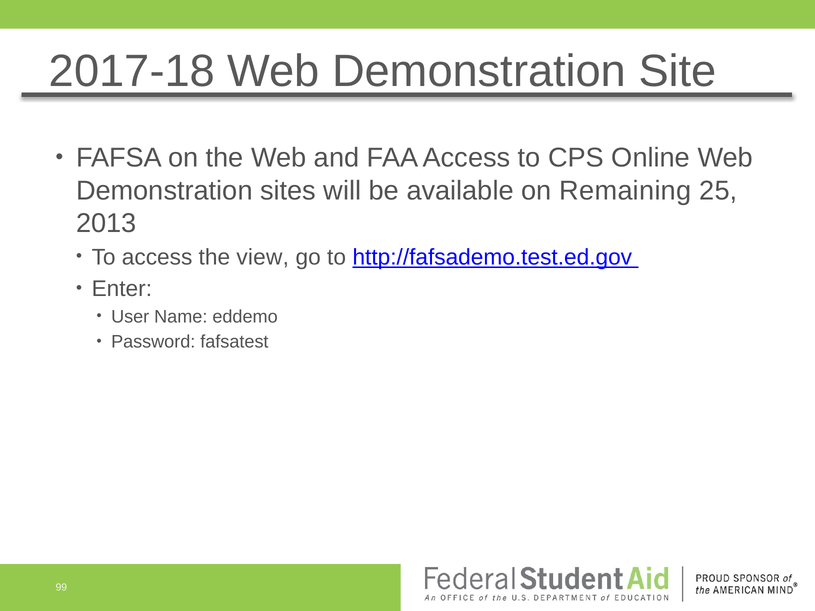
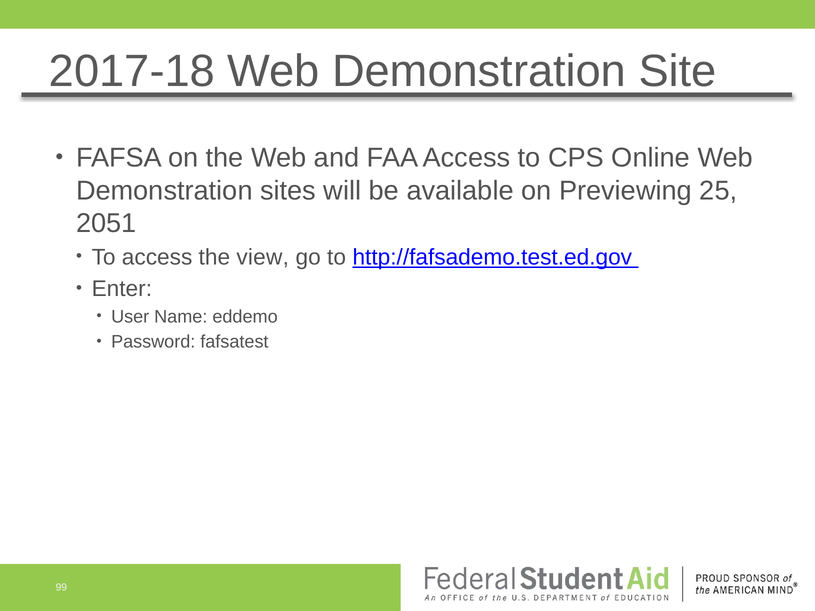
Remaining: Remaining -> Previewing
2013: 2013 -> 2051
